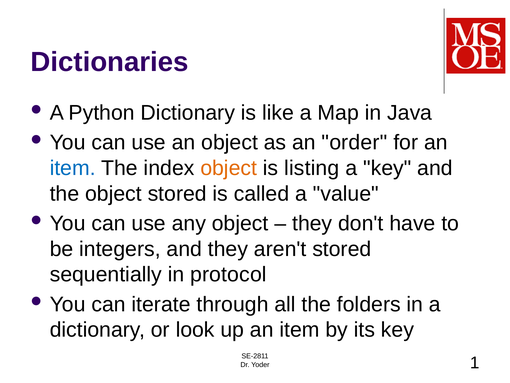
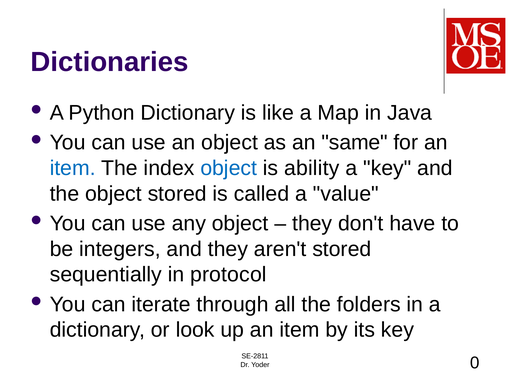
order: order -> same
object at (229, 168) colour: orange -> blue
listing: listing -> ability
1: 1 -> 0
